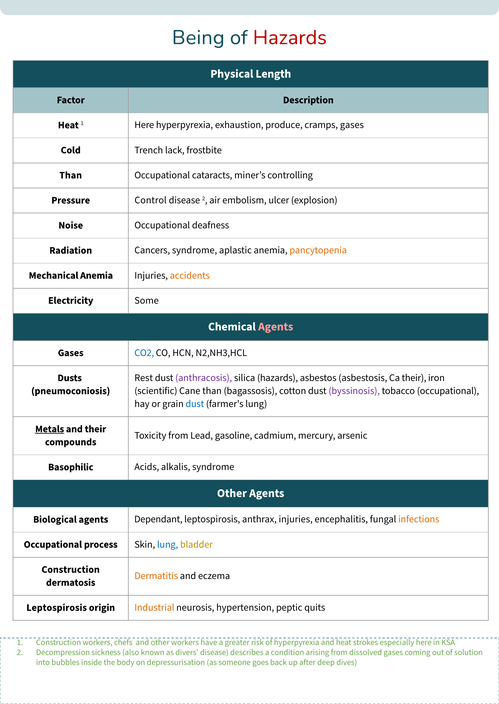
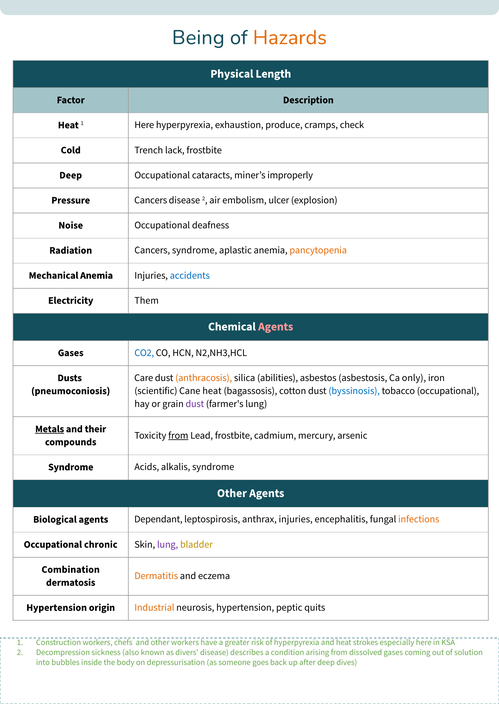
Hazards at (290, 38) colour: red -> orange
cramps gases: gases -> check
Than at (71, 175): Than -> Deep
controlling: controlling -> improperly
Pressure Control: Control -> Cancers
accidents colour: orange -> blue
Some: Some -> Them
Rest: Rest -> Care
anthracosis colour: purple -> orange
silica hazards: hazards -> abilities
Ca their: their -> only
Cane than: than -> heat
byssinosis colour: purple -> blue
dust at (195, 404) colour: blue -> purple
from at (178, 435) underline: none -> present
Lead gasoline: gasoline -> frostbite
Basophilic at (71, 467): Basophilic -> Syndrome
process: process -> chronic
lung at (168, 544) colour: blue -> purple
Construction at (71, 569): Construction -> Combination
Leptospirosis at (57, 607): Leptospirosis -> Hypertension
